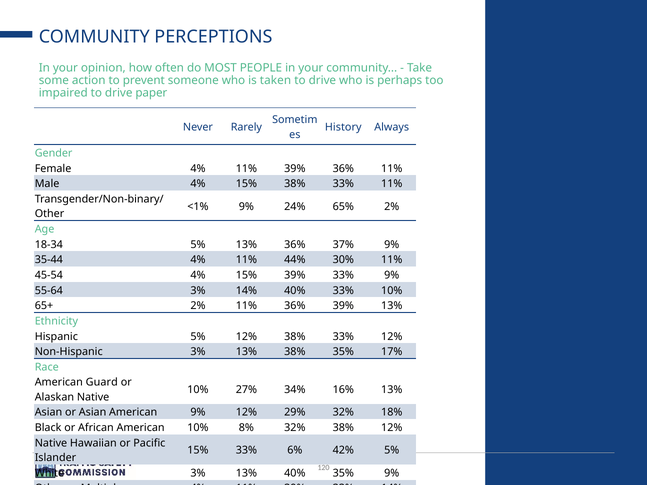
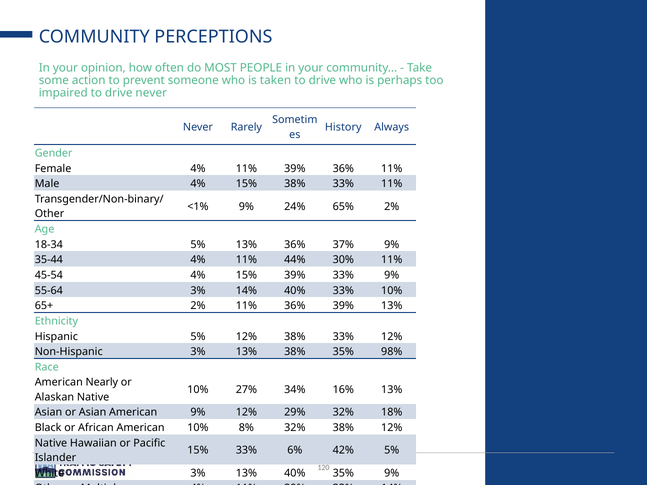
drive paper: paper -> never
17%: 17% -> 98%
Guard: Guard -> Nearly
